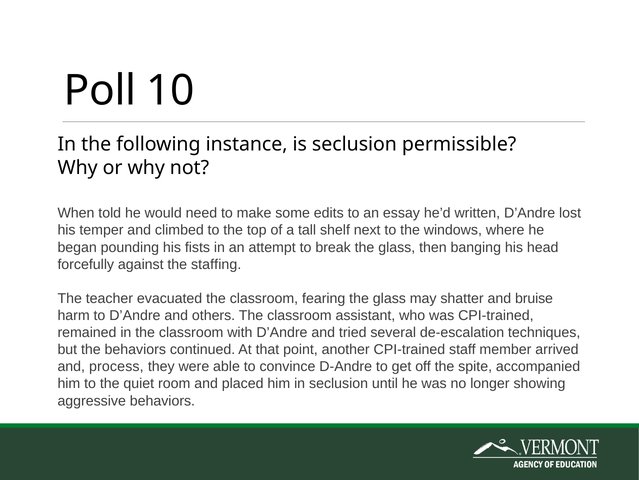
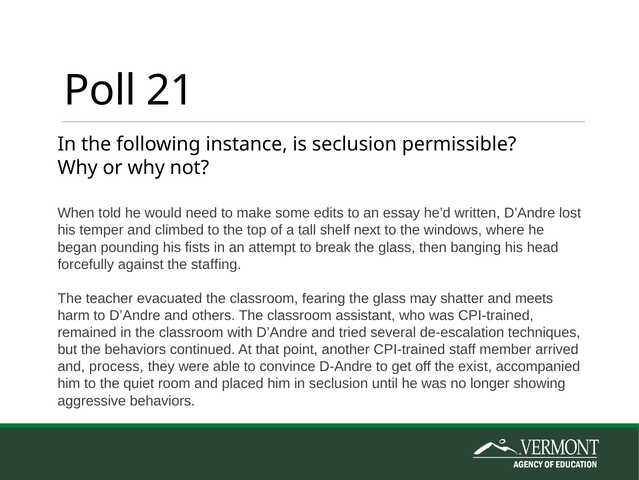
10: 10 -> 21
bruise: bruise -> meets
spite: spite -> exist
